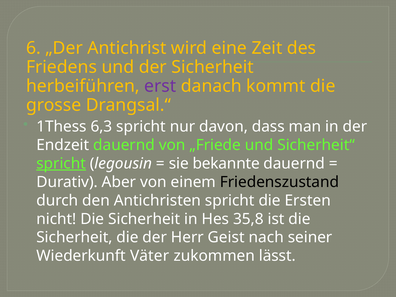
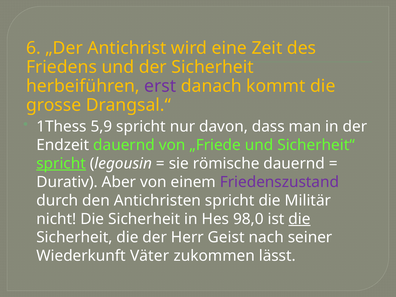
6,3: 6,3 -> 5,9
bekannte: bekannte -> römische
Friedenszustand colour: black -> purple
Ersten: Ersten -> Militär
35,8: 35,8 -> 98,0
die at (299, 219) underline: none -> present
